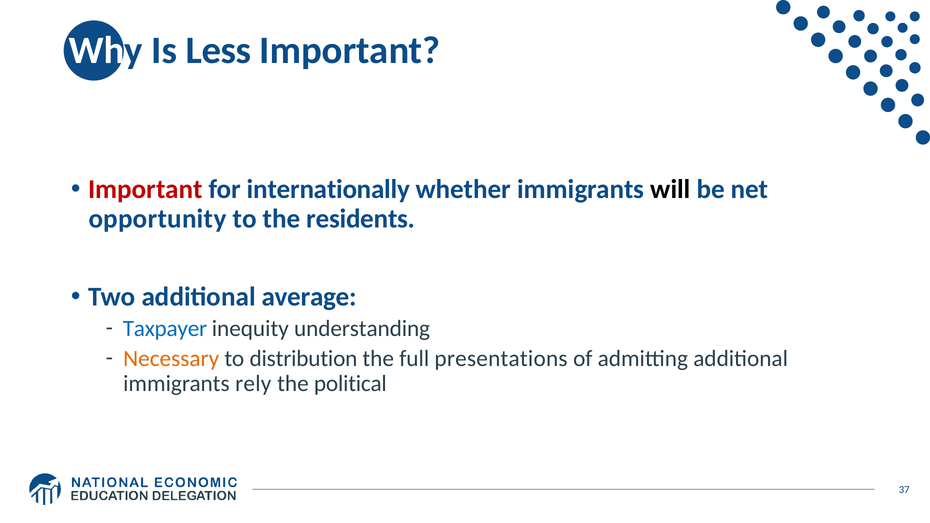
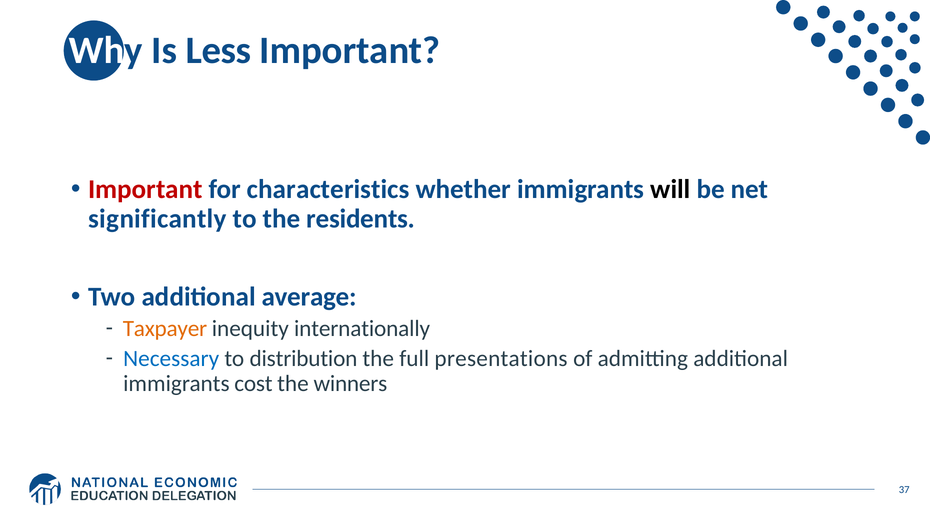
internationally: internationally -> characteristics
opportunity: opportunity -> significantly
Taxpayer colour: blue -> orange
understanding: understanding -> internationally
Necessary colour: orange -> blue
rely: rely -> cost
political: political -> winners
